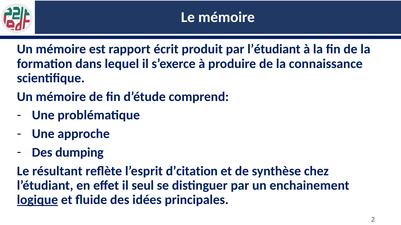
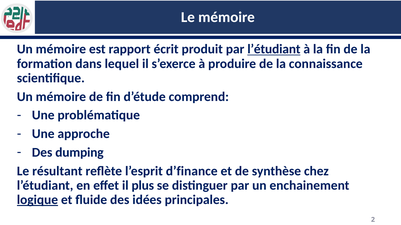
l’étudiant at (274, 49) underline: none -> present
d’citation: d’citation -> d’finance
seul: seul -> plus
